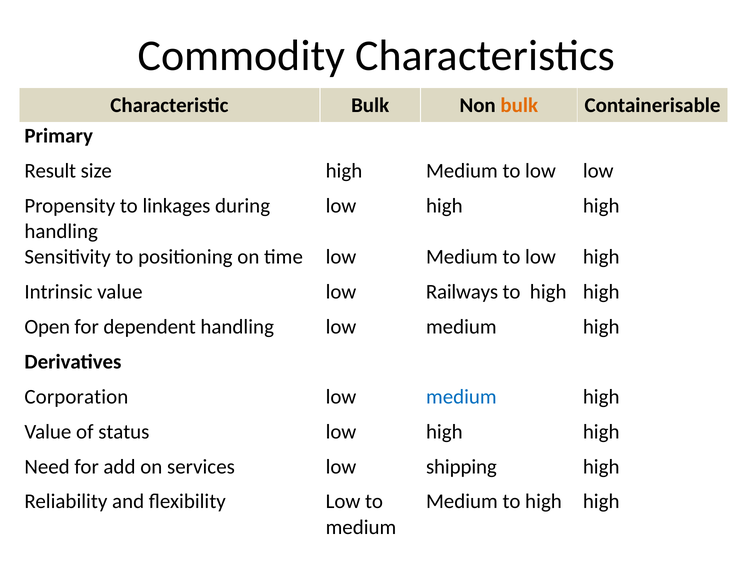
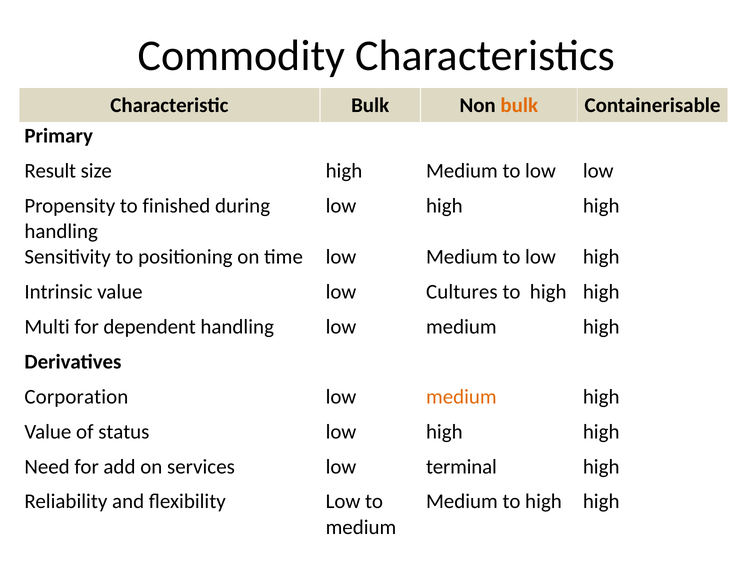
linkages: linkages -> finished
Railways: Railways -> Cultures
Open: Open -> Multi
medium at (461, 397) colour: blue -> orange
shipping: shipping -> terminal
